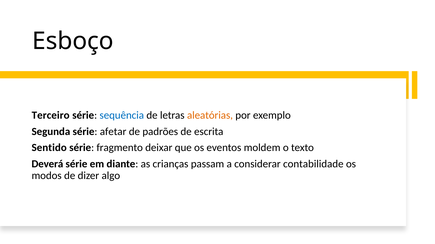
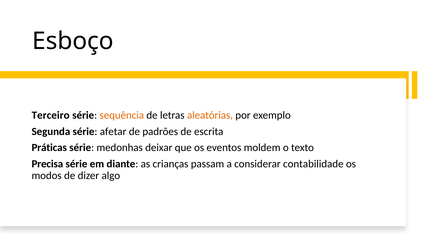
sequência colour: blue -> orange
Sentido: Sentido -> Práticas
fragmento: fragmento -> medonhas
Deverá: Deverá -> Precisa
